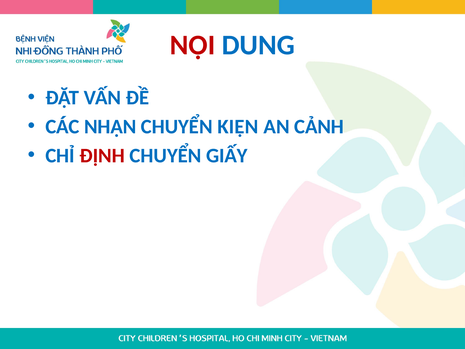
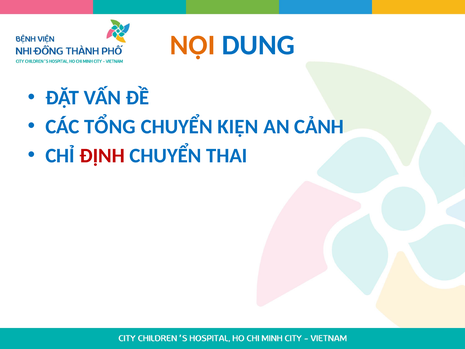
NỘI colour: red -> orange
NHẬN: NHẬN -> TỔNG
GIẤY: GIẤY -> THAI
